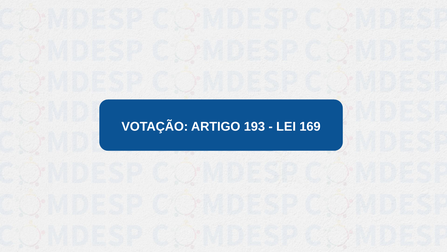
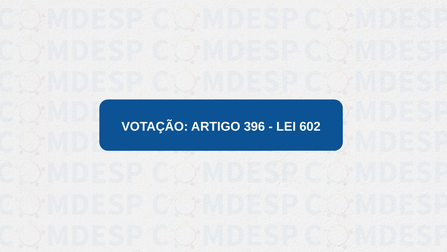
193: 193 -> 396
169: 169 -> 602
